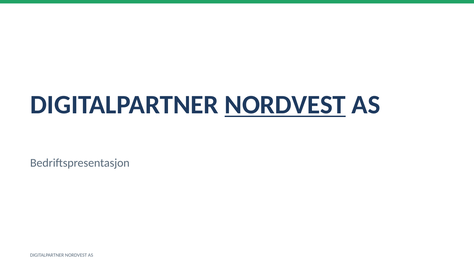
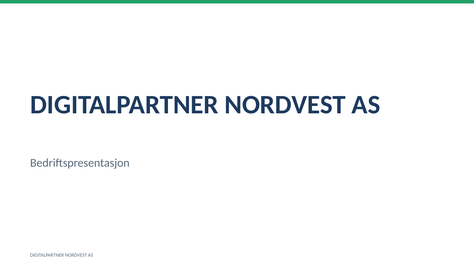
NORDVEST at (285, 105) underline: present -> none
